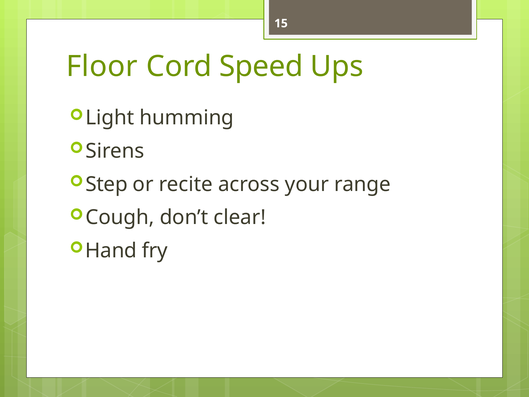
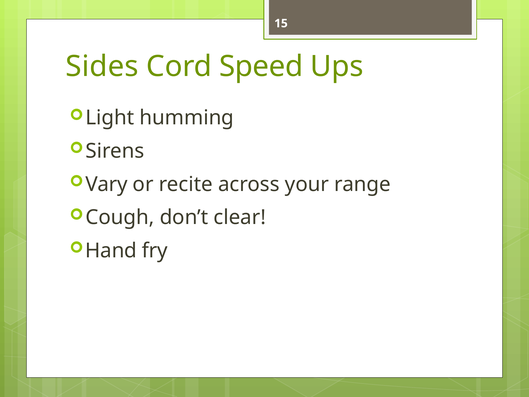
Floor: Floor -> Sides
Step: Step -> Vary
